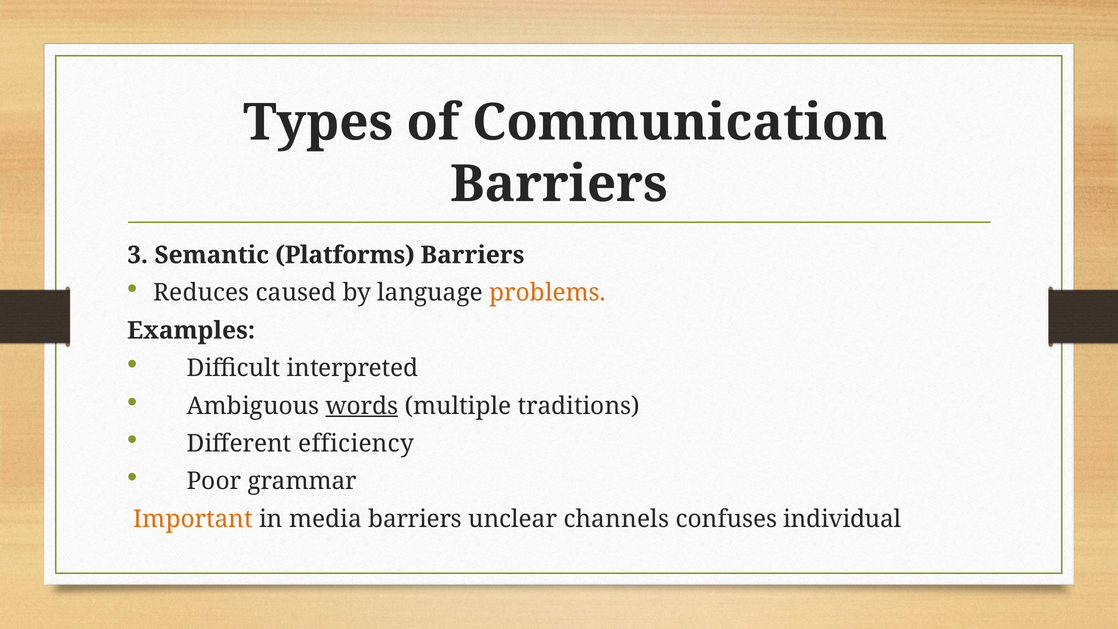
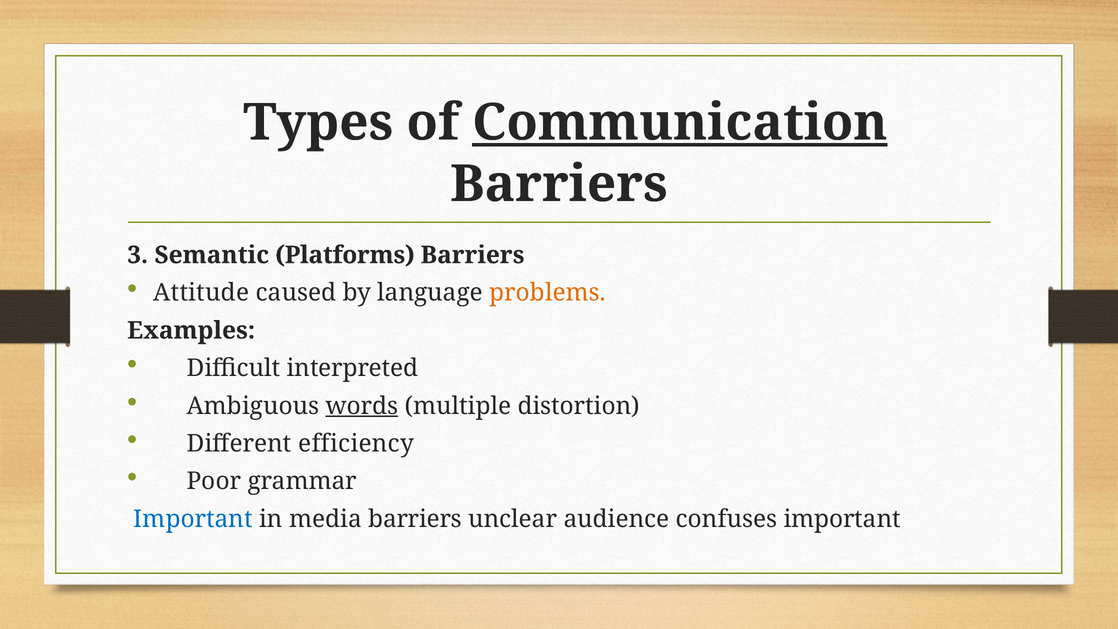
Communication underline: none -> present
Reduces: Reduces -> Attitude
traditions: traditions -> distortion
Important at (193, 519) colour: orange -> blue
channels: channels -> audience
confuses individual: individual -> important
